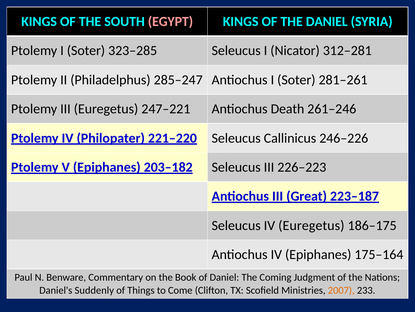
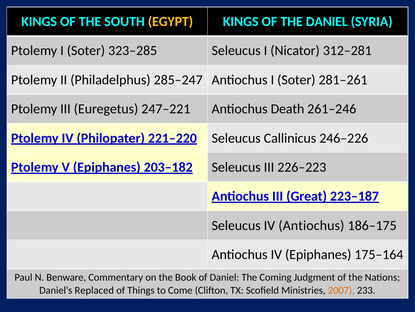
EGYPT colour: pink -> yellow
IV Euregetus: Euregetus -> Antiochus
Suddenly: Suddenly -> Replaced
